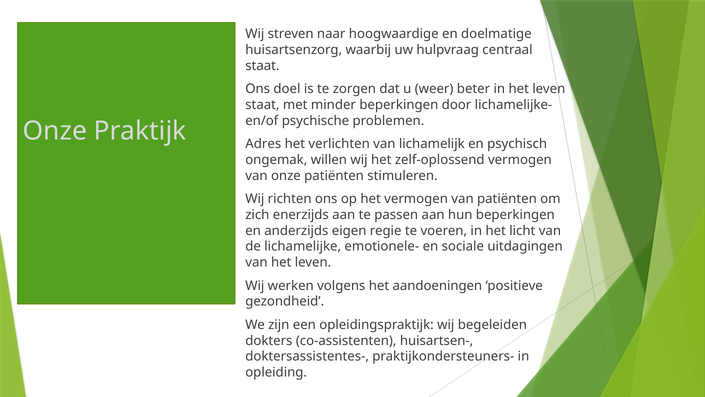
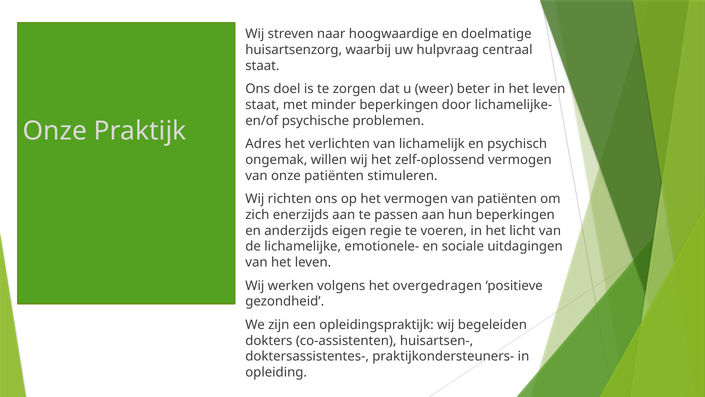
aandoeningen: aandoeningen -> overgedragen
